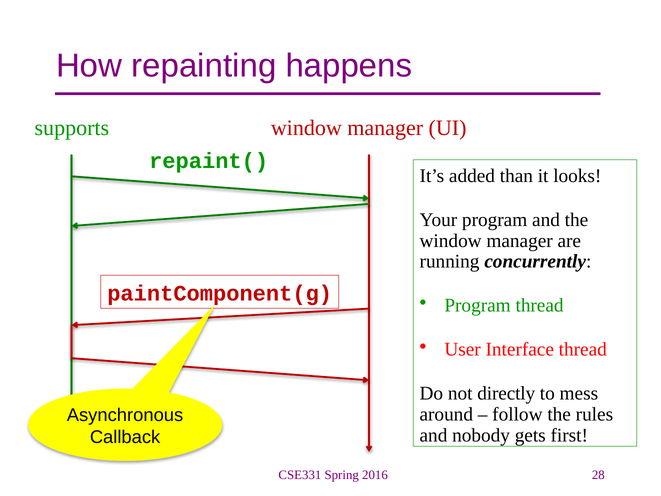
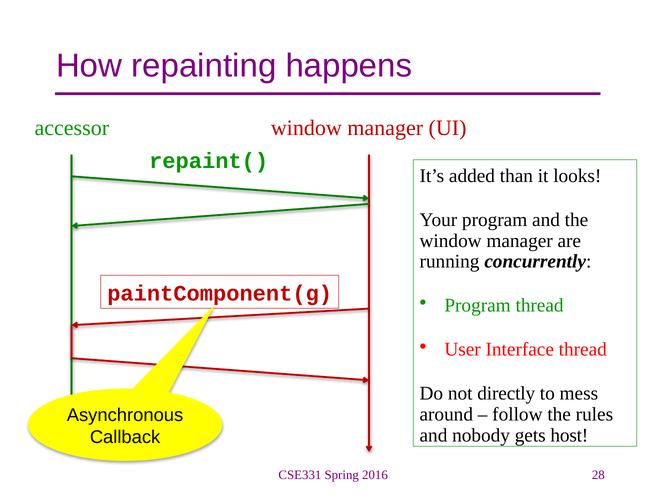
supports: supports -> accessor
first: first -> host
